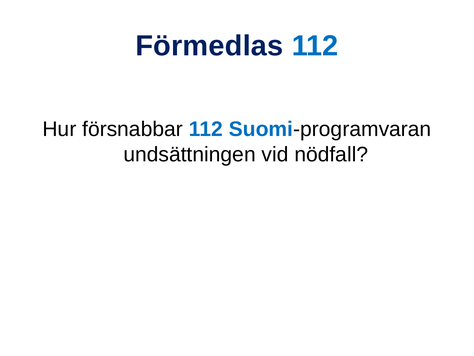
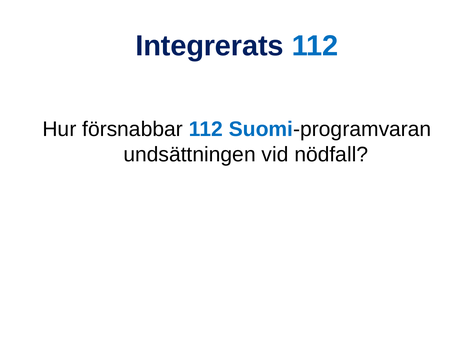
Förmedlas: Förmedlas -> Integrerats
